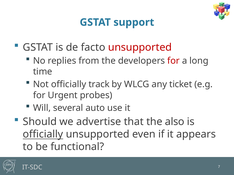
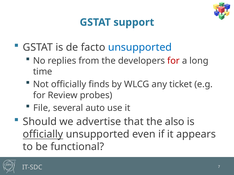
unsupported at (140, 47) colour: red -> blue
track: track -> finds
Urgent: Urgent -> Review
Will: Will -> File
